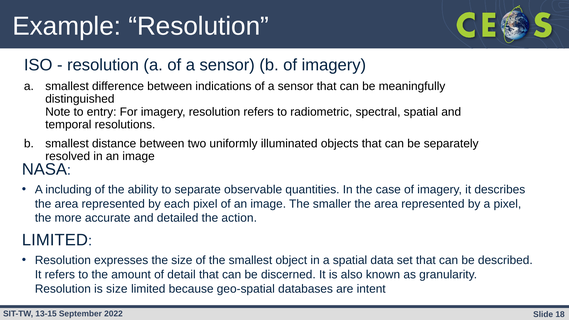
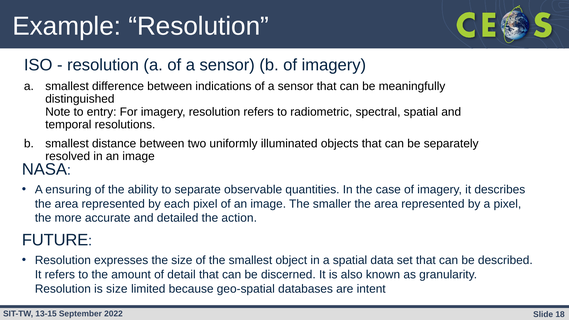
including: including -> ensuring
LIMITED at (55, 240): LIMITED -> FUTURE
